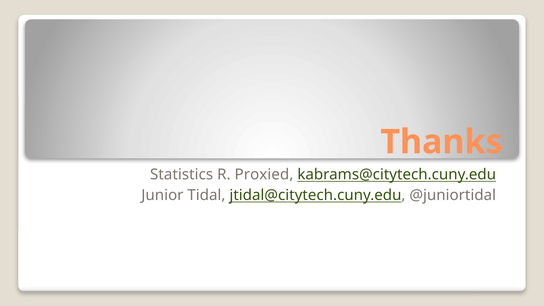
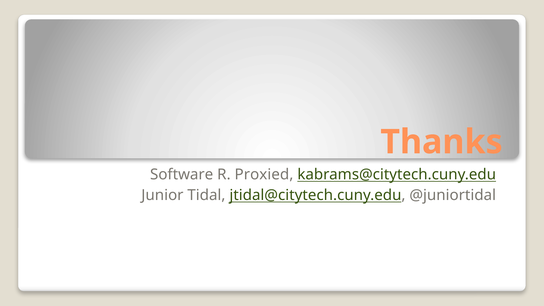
Statistics: Statistics -> Software
